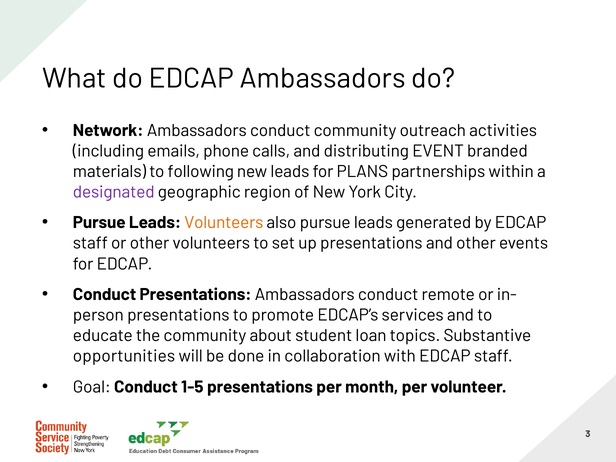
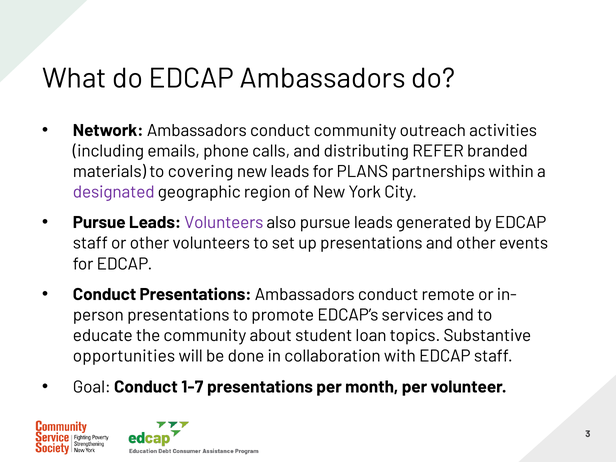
EVENT: EVENT -> REFER
following: following -> covering
Volunteers at (224, 223) colour: orange -> purple
1-5: 1-5 -> 1-7
